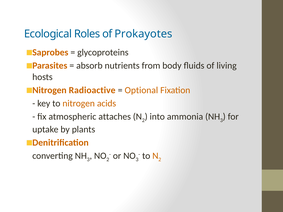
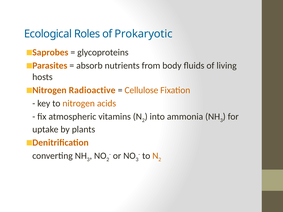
Prokayotes: Prokayotes -> Prokaryotic
Optional: Optional -> Cellulose
attaches: attaches -> vitamins
